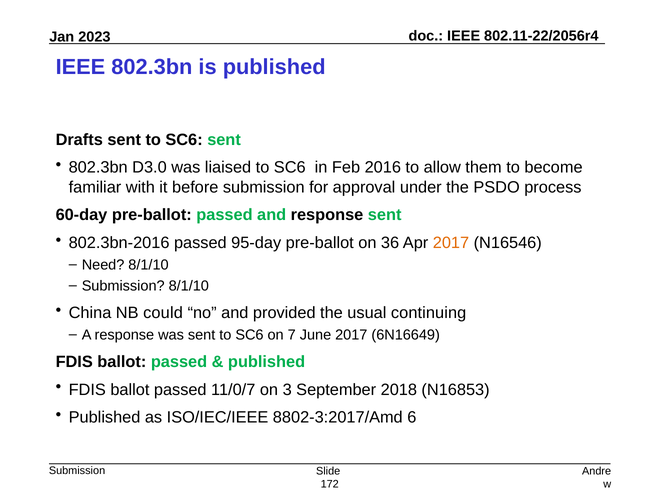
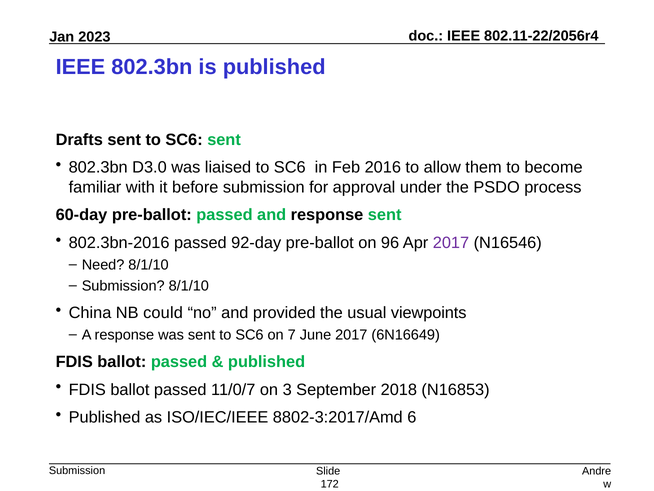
95-day: 95-day -> 92-day
36: 36 -> 96
2017 at (451, 243) colour: orange -> purple
continuing: continuing -> viewpoints
